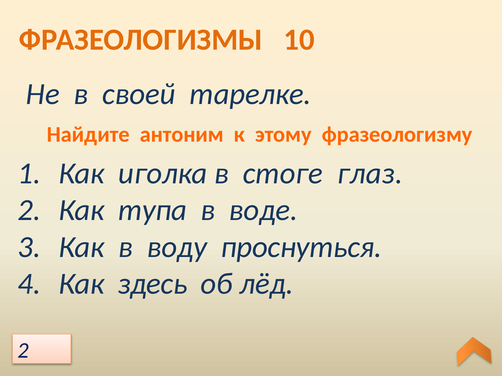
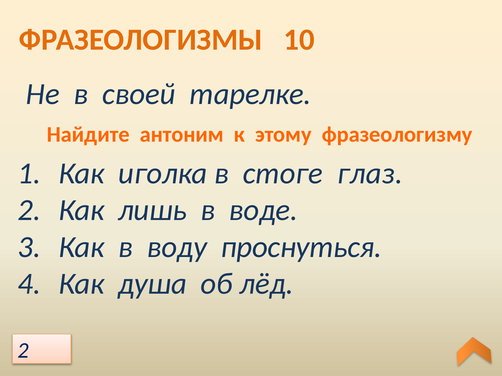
тупа: тупа -> лишь
здесь: здесь -> душа
